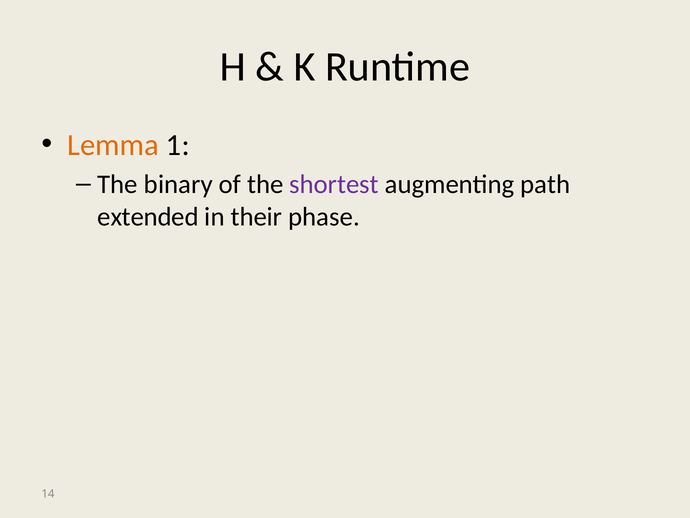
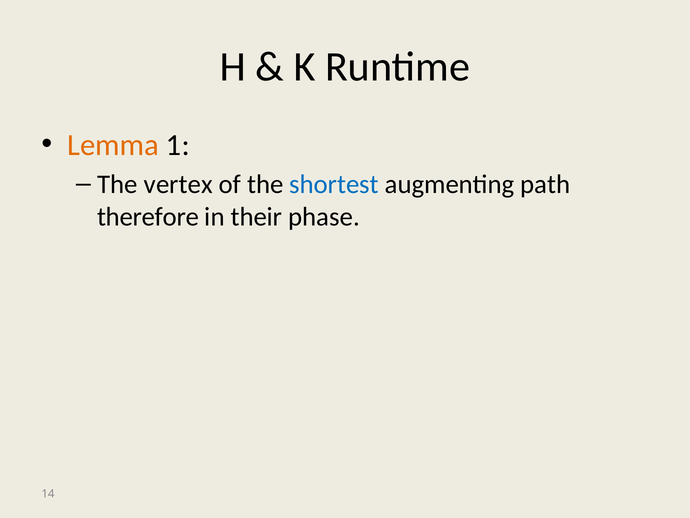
binary: binary -> vertex
shortest colour: purple -> blue
extended: extended -> therefore
